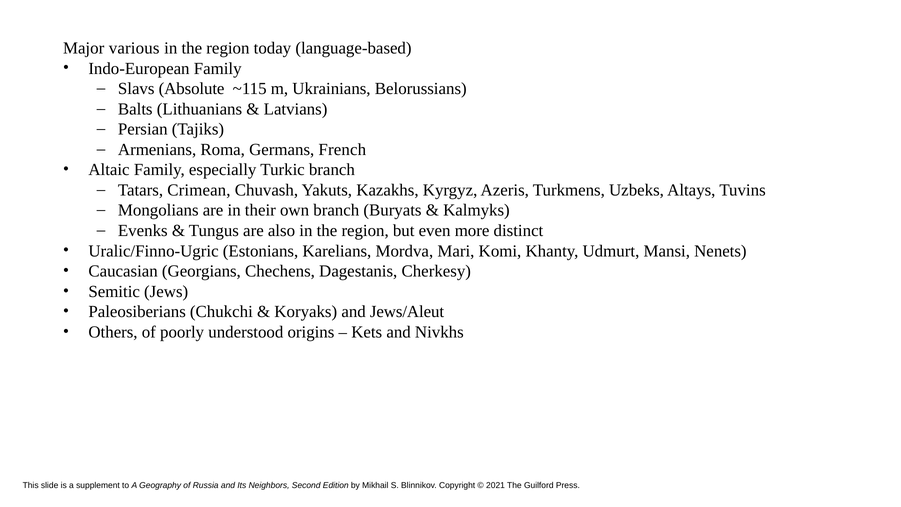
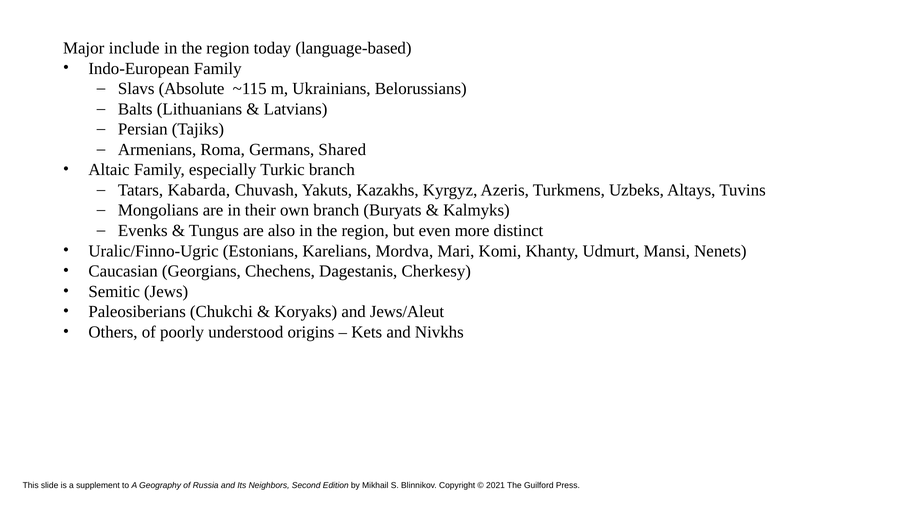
various: various -> include
French: French -> Shared
Crimean: Crimean -> Kabarda
